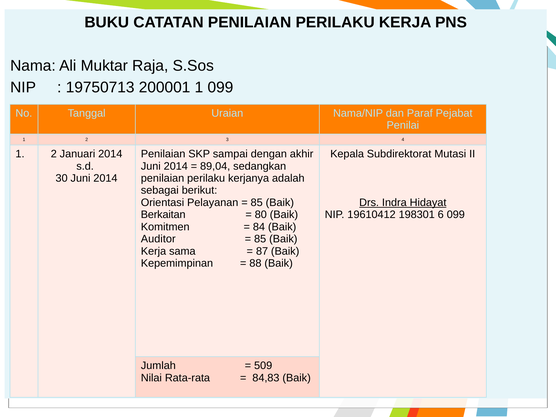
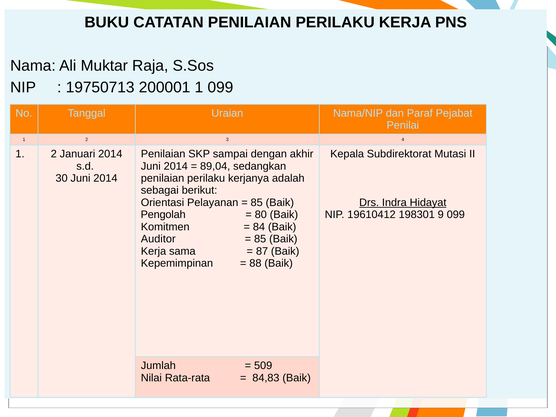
Berkaitan: Berkaitan -> Pengolah
6: 6 -> 9
